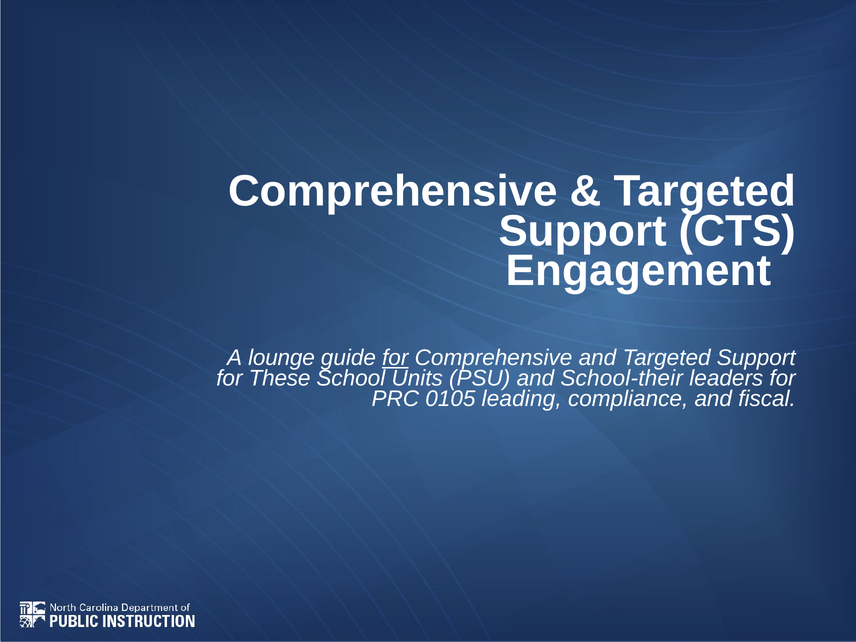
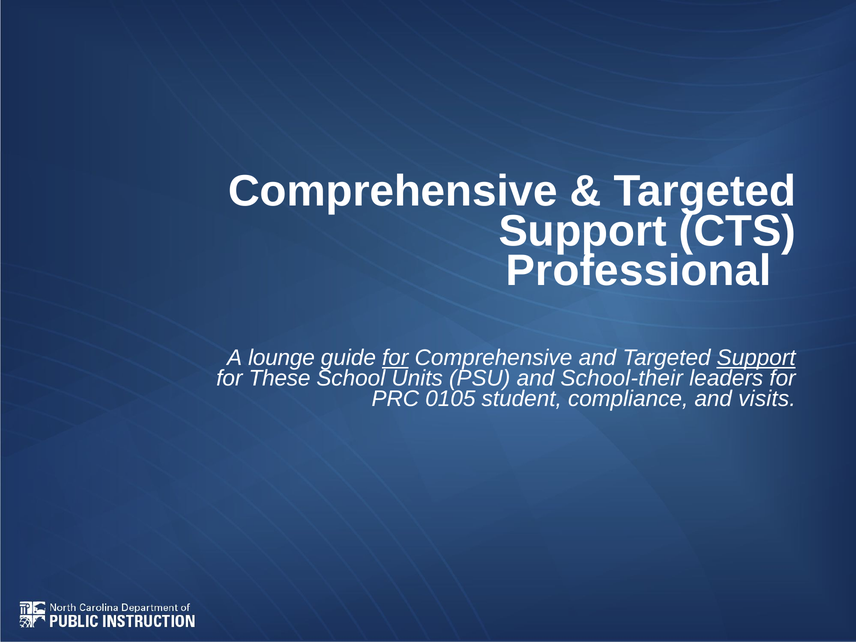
Engagement: Engagement -> Professional
Support at (756, 358) underline: none -> present
leading: leading -> student
fiscal: fiscal -> visits
